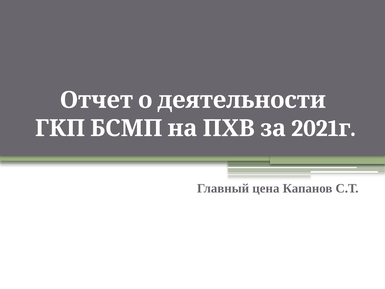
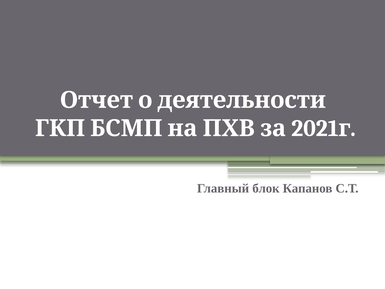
цена: цена -> блок
